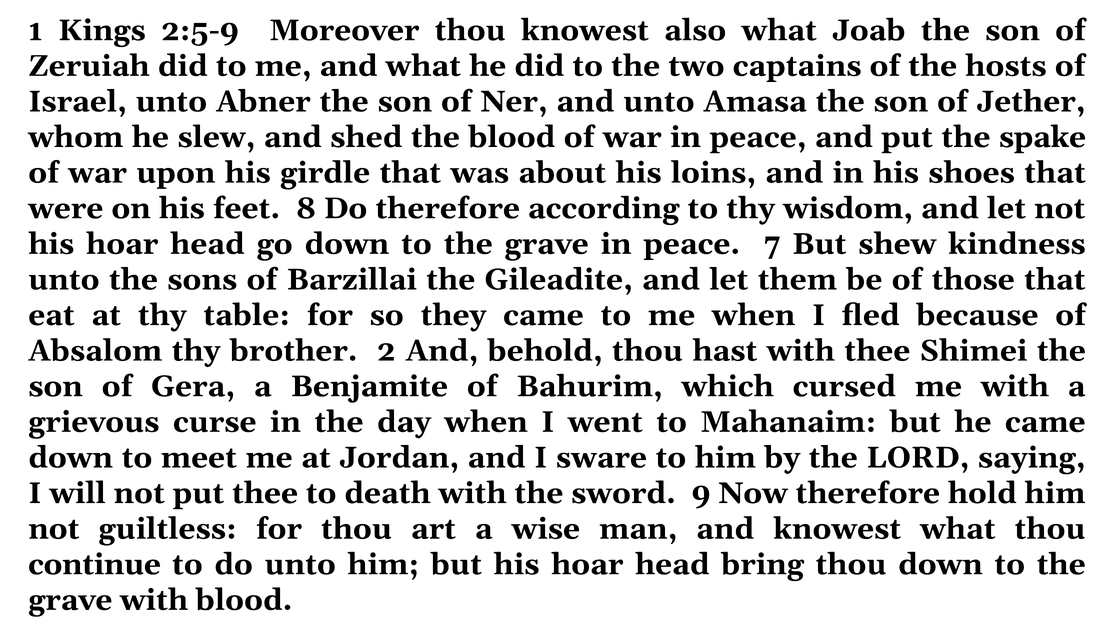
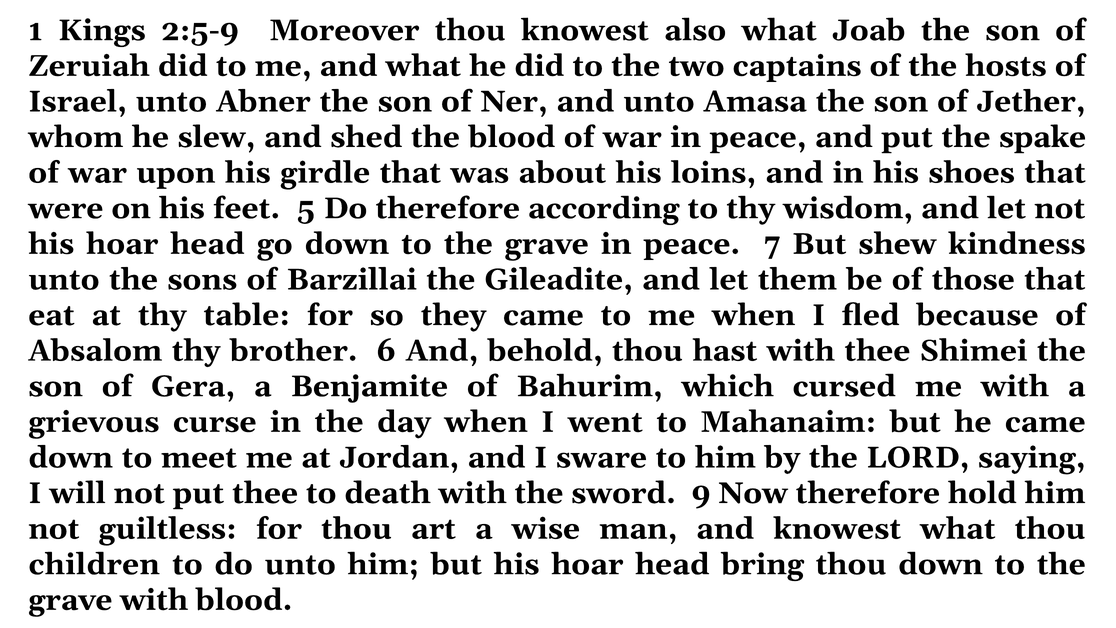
8: 8 -> 5
2: 2 -> 6
continue: continue -> children
